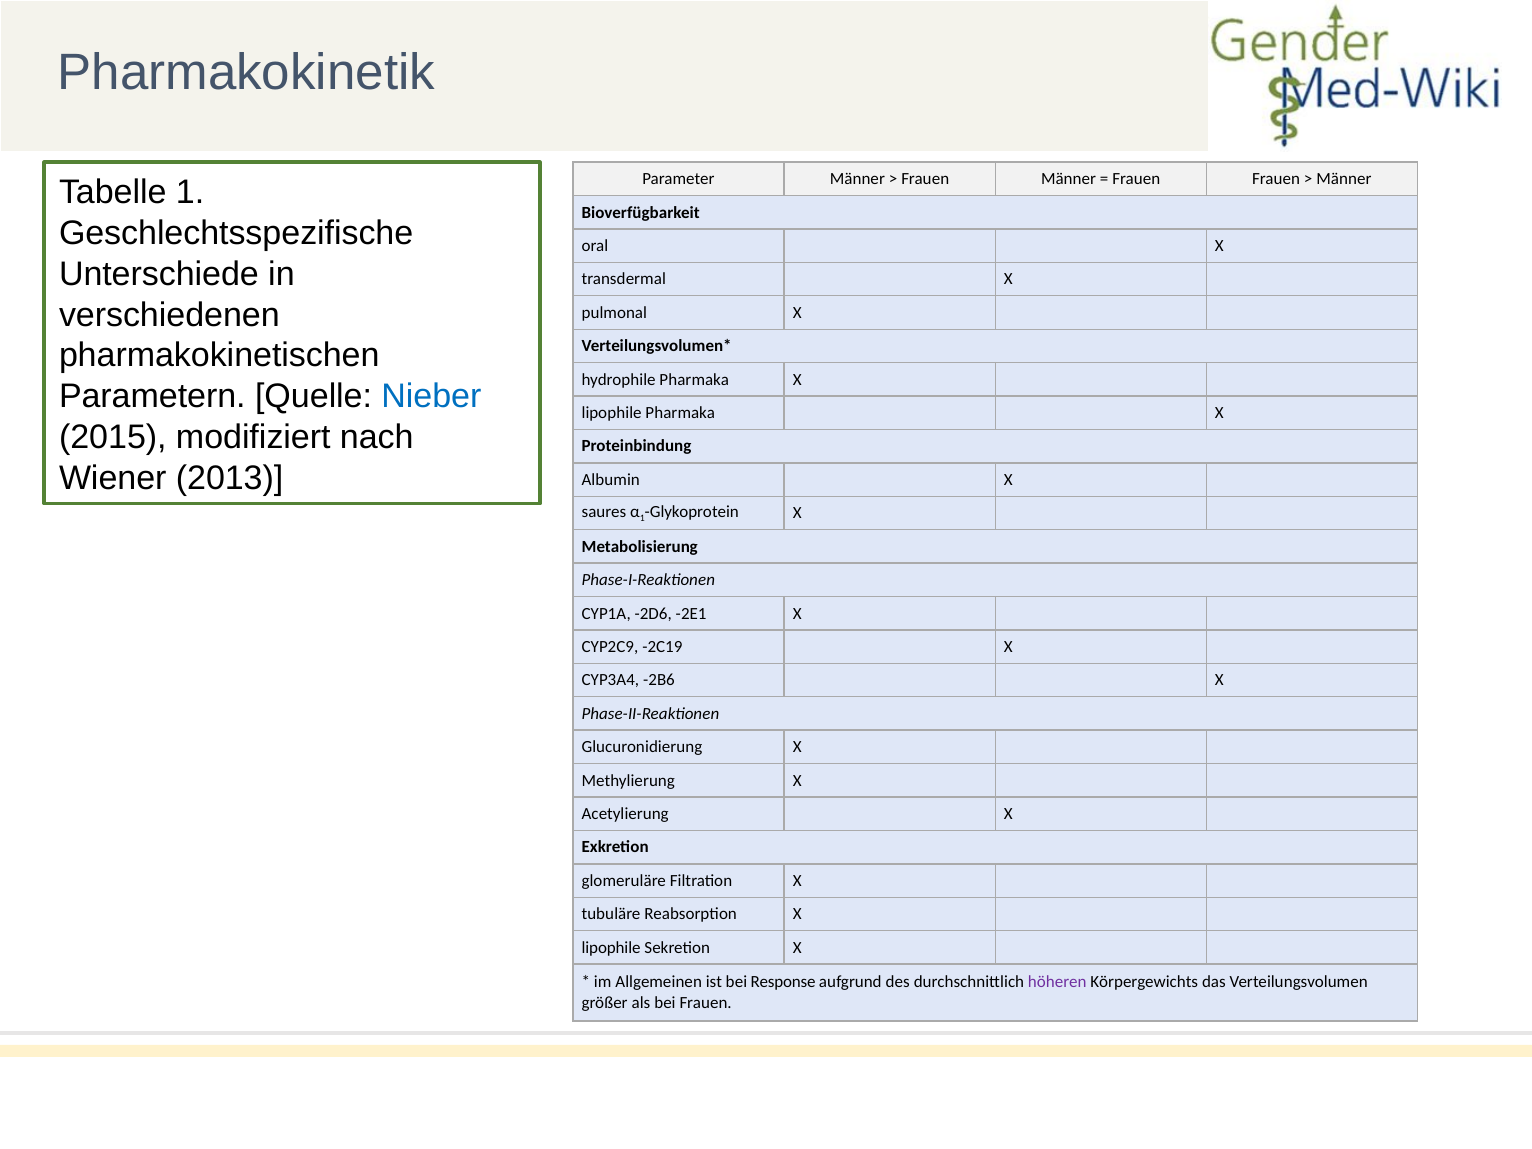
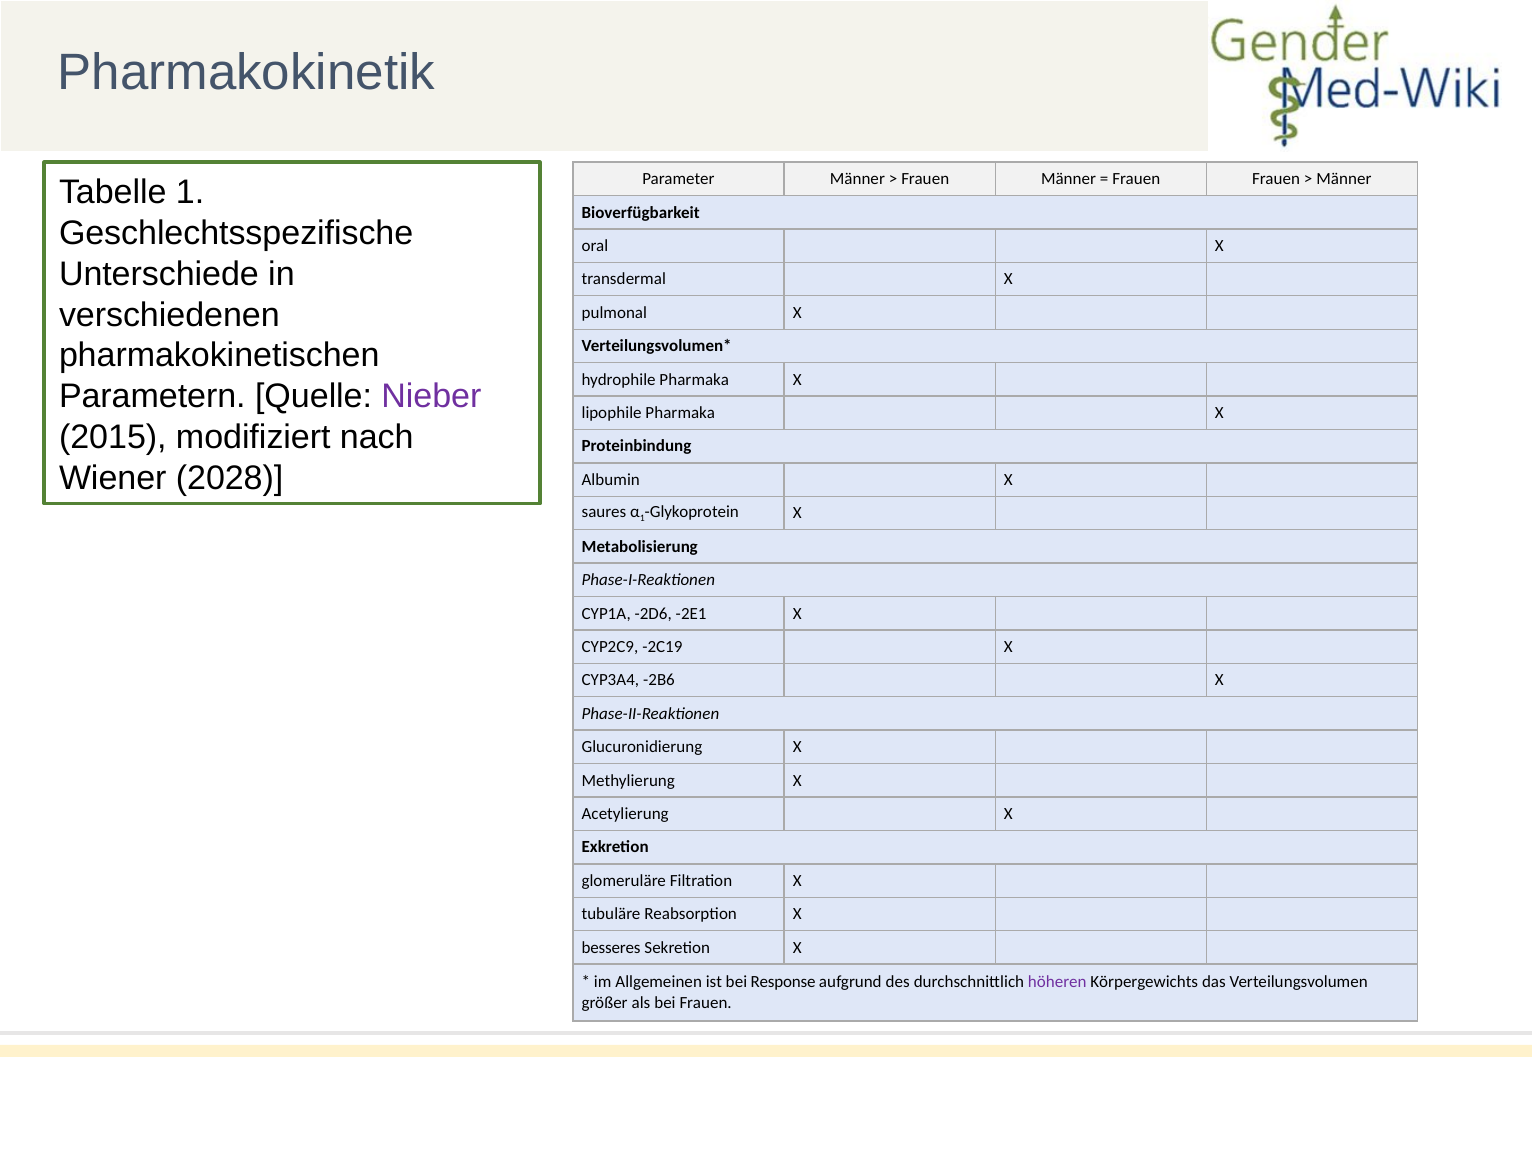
Nieber colour: blue -> purple
2013: 2013 -> 2028
lipophile at (611, 948): lipophile -> besseres
